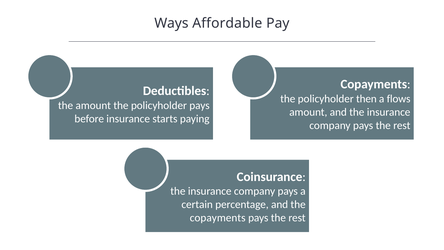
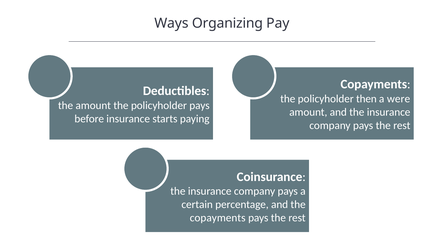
Affordable: Affordable -> Organizing
flows: flows -> were
